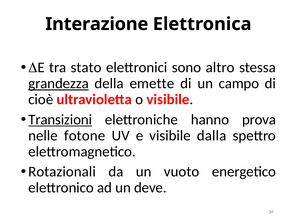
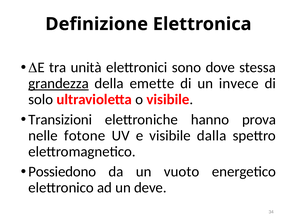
Interazione: Interazione -> Definizione
stato: stato -> unità
altro: altro -> dove
campo: campo -> invece
cioè: cioè -> solo
Transizioni underline: present -> none
Rotazionali: Rotazionali -> Possiedono
